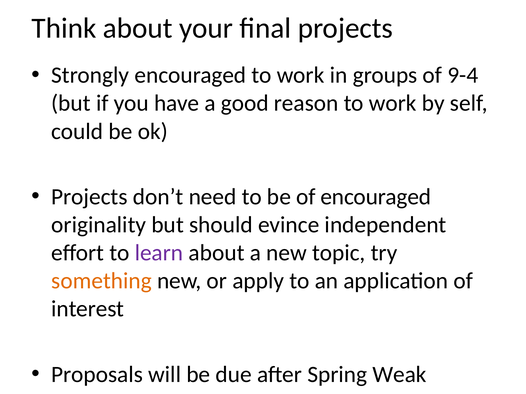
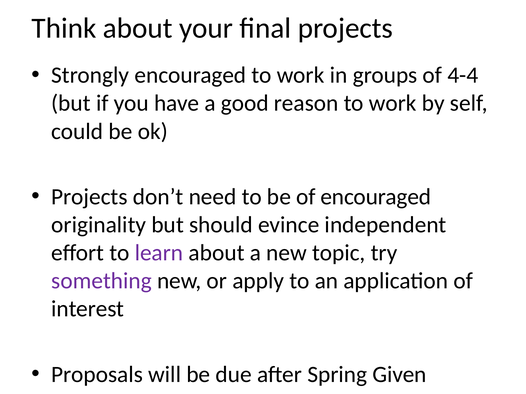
9-4: 9-4 -> 4-4
something colour: orange -> purple
Weak: Weak -> Given
